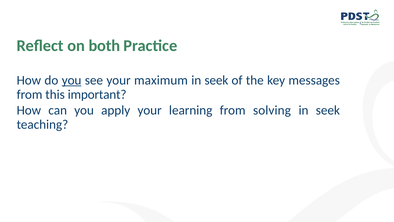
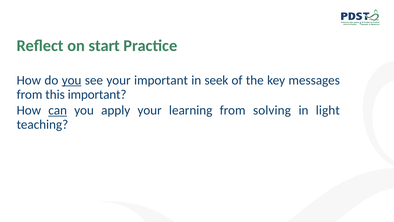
both: both -> start
your maximum: maximum -> important
can underline: none -> present
seek at (328, 110): seek -> light
